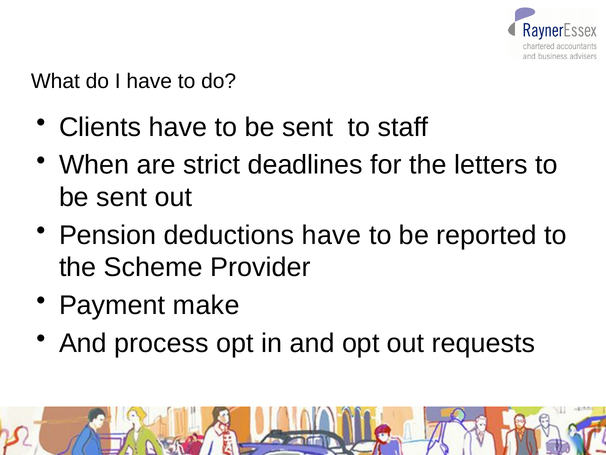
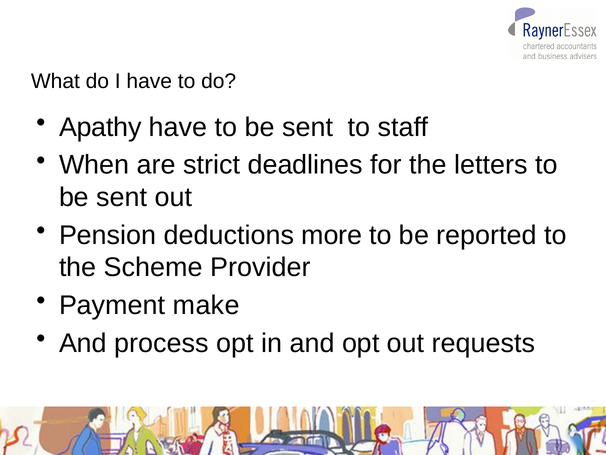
Clients: Clients -> Apathy
deductions have: have -> more
